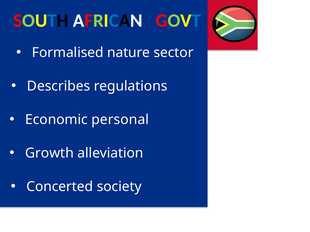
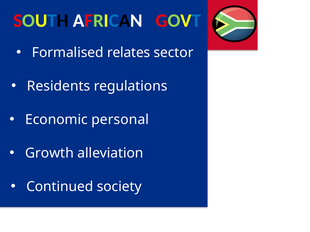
nature: nature -> relates
Describes: Describes -> Residents
Concerted: Concerted -> Continued
